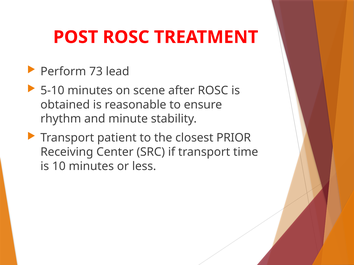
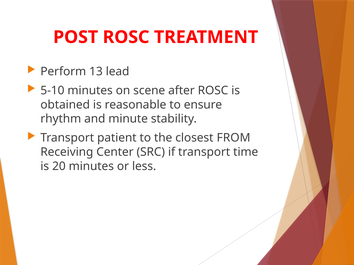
73: 73 -> 13
PRIOR: PRIOR -> FROM
10: 10 -> 20
